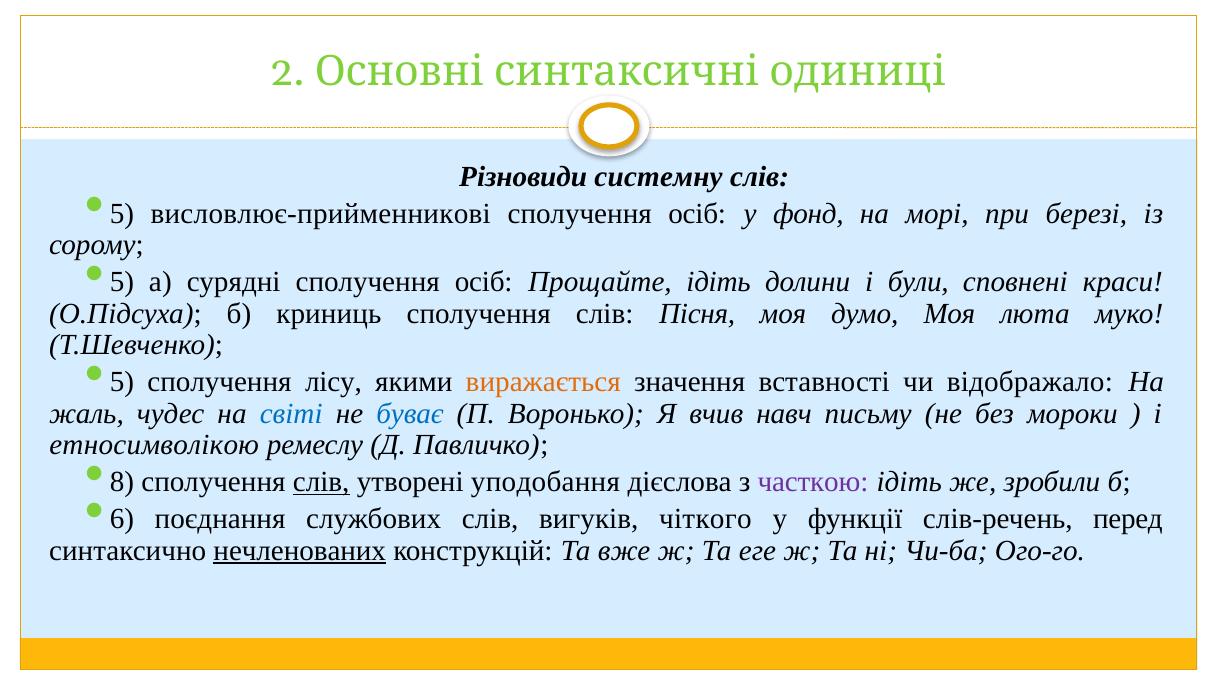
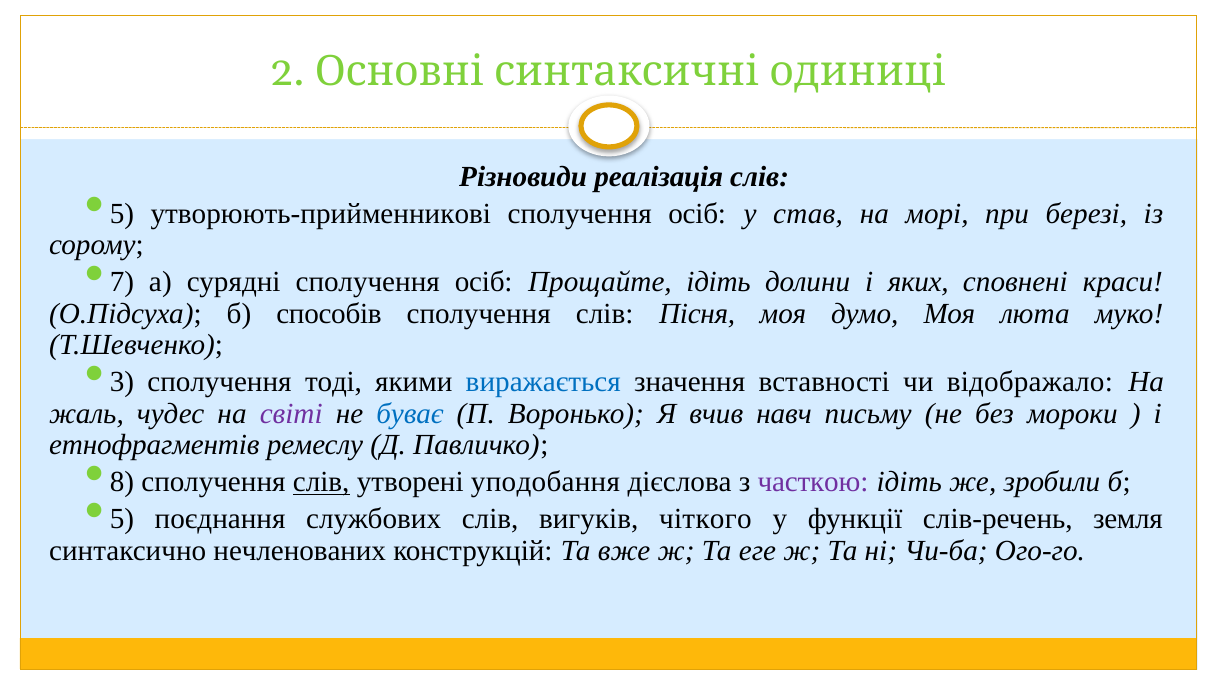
системну: системну -> реалізація
висловлює-прийменникові: висловлює-прийменникові -> утворюють-прийменникові
фонд: фонд -> став
5 at (122, 282): 5 -> 7
були: були -> яких
криниць: криниць -> способів
5 at (122, 382): 5 -> 3
лісу: лісу -> тоді
виражається colour: orange -> blue
світі colour: blue -> purple
етносимволікою: етносимволікою -> етнофрагментів
6 at (122, 519): 6 -> 5
перед: перед -> земля
нечленованих underline: present -> none
